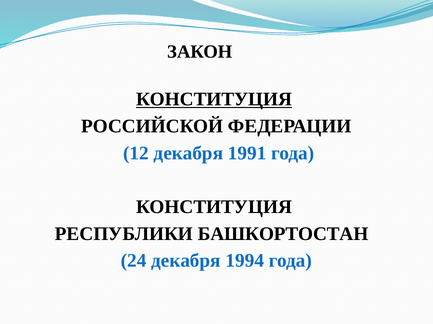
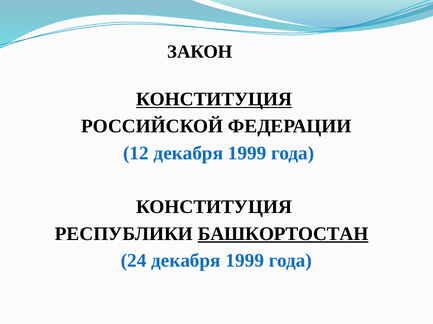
12 декабря 1991: 1991 -> 1999
БАШКОРТОСТАН underline: none -> present
24 декабря 1994: 1994 -> 1999
